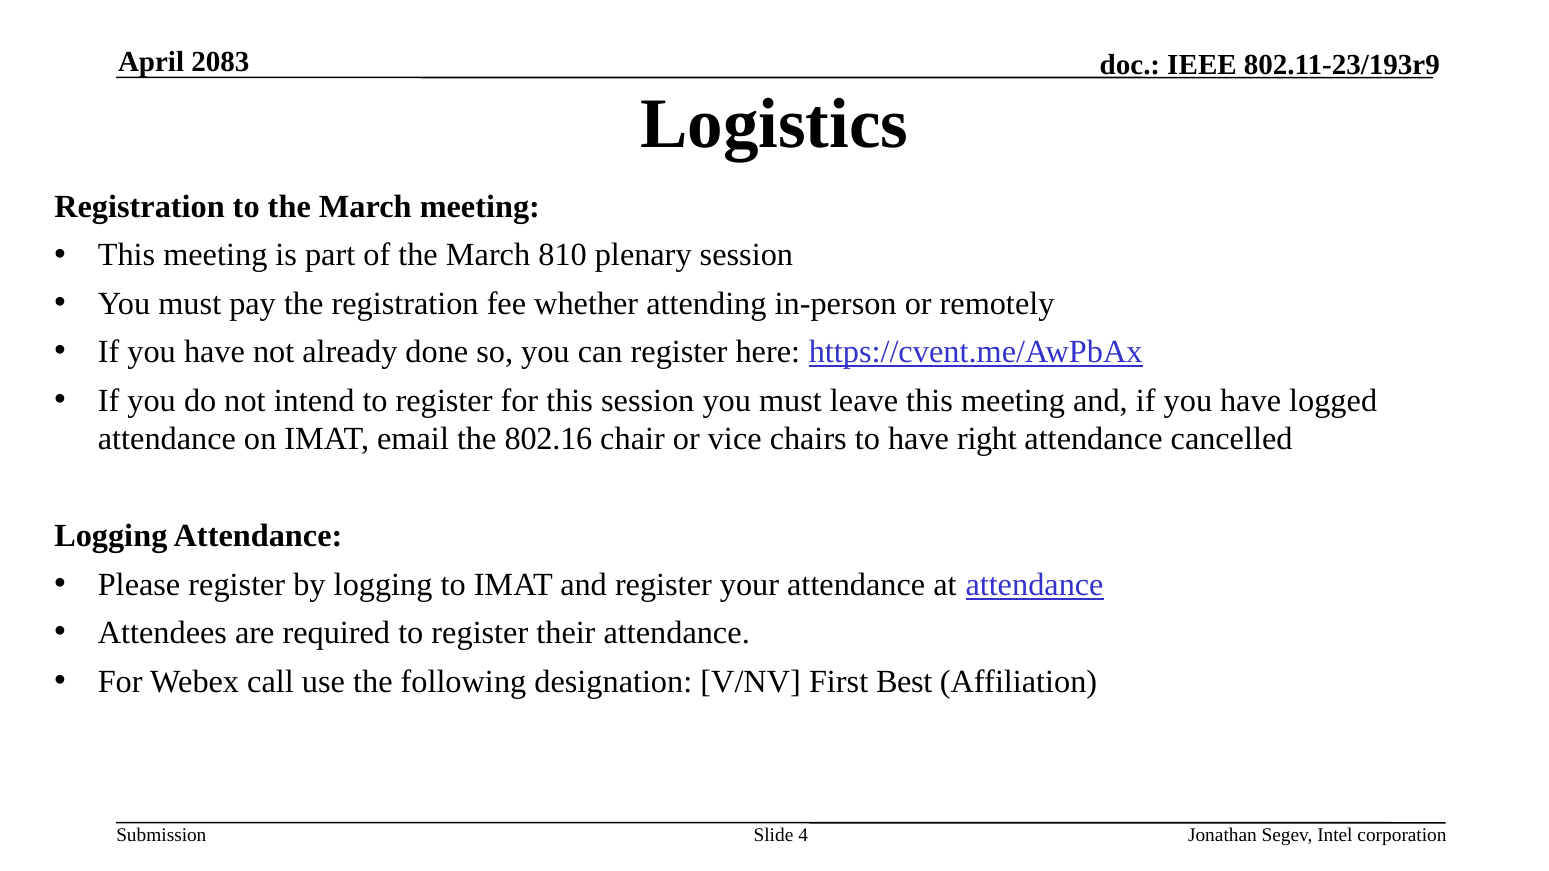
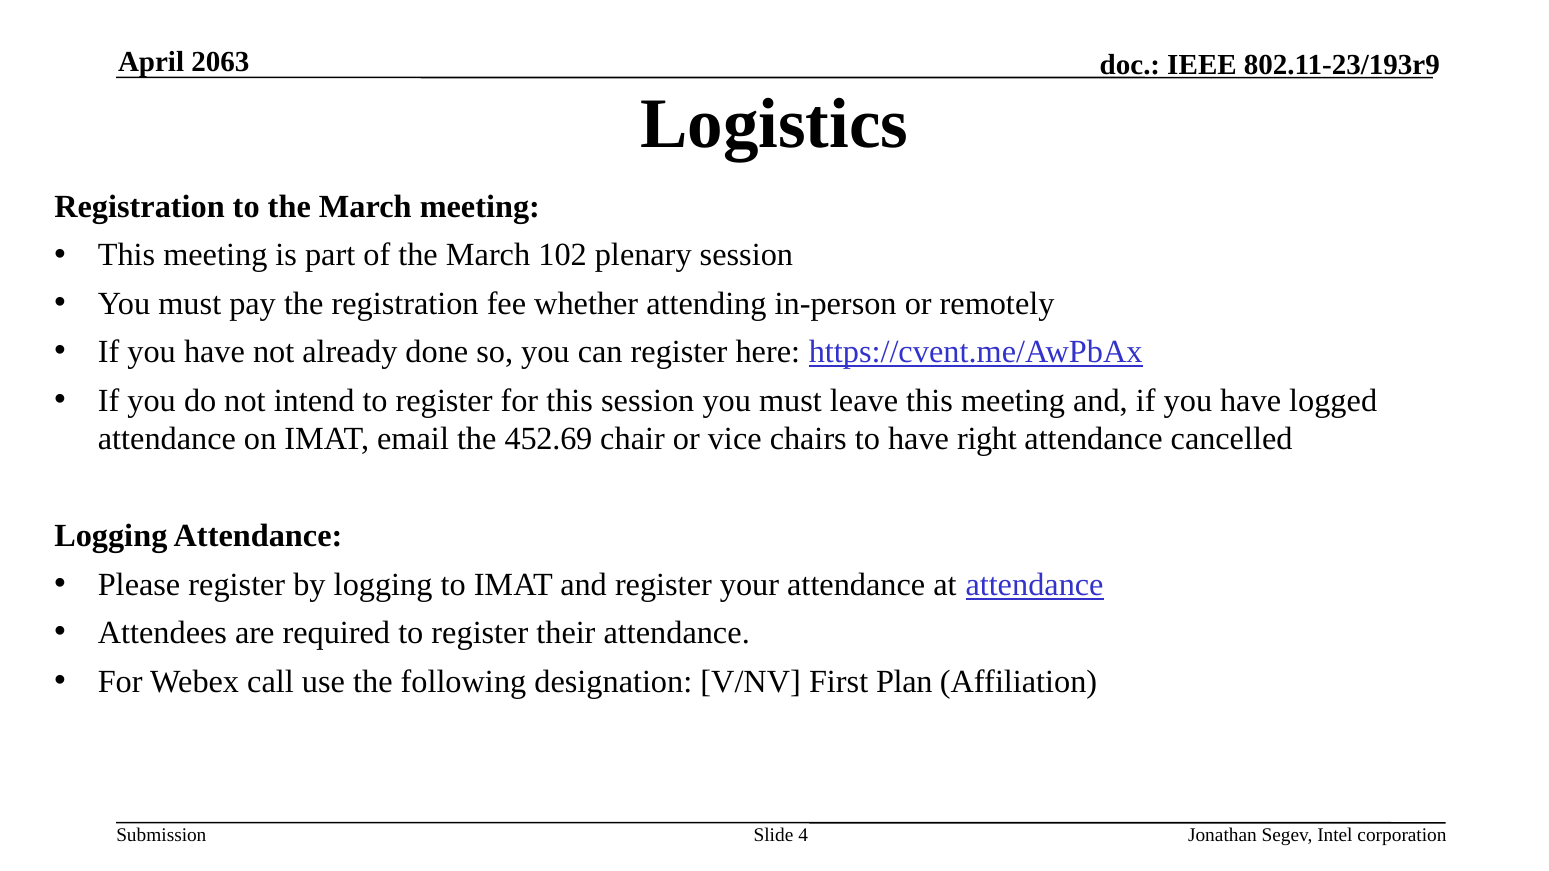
2083: 2083 -> 2063
810: 810 -> 102
802.16: 802.16 -> 452.69
Best: Best -> Plan
